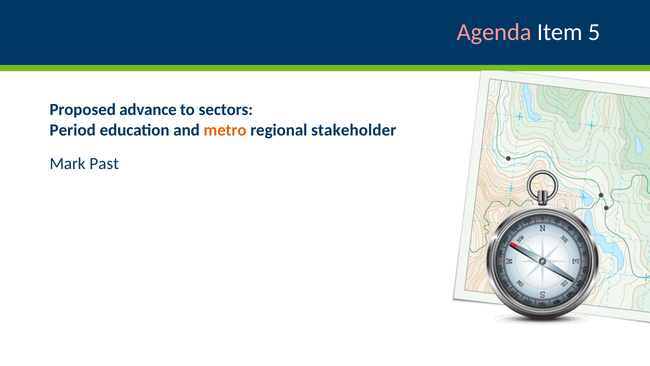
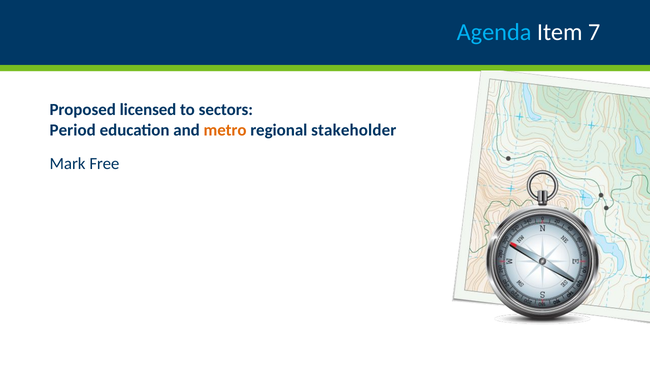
Agenda colour: pink -> light blue
5: 5 -> 7
advance: advance -> licensed
Past: Past -> Free
